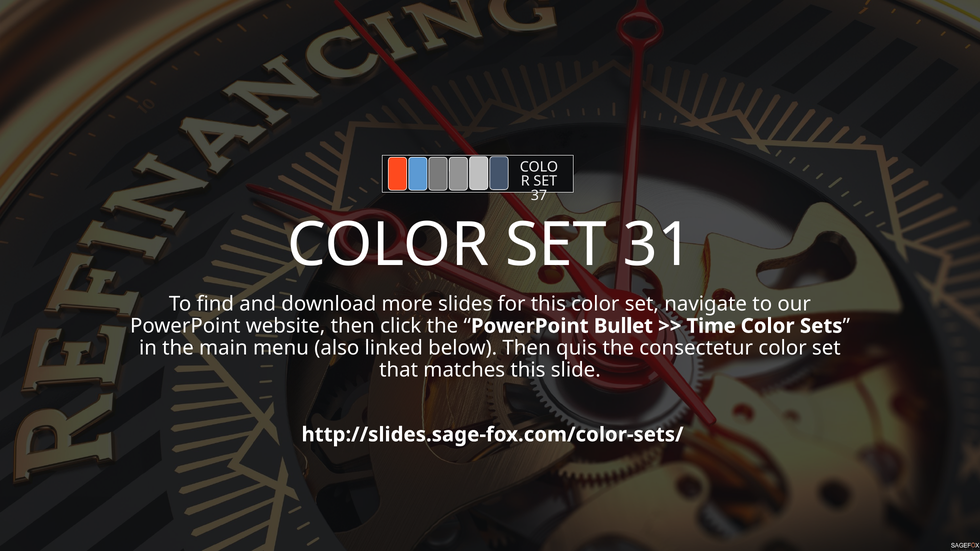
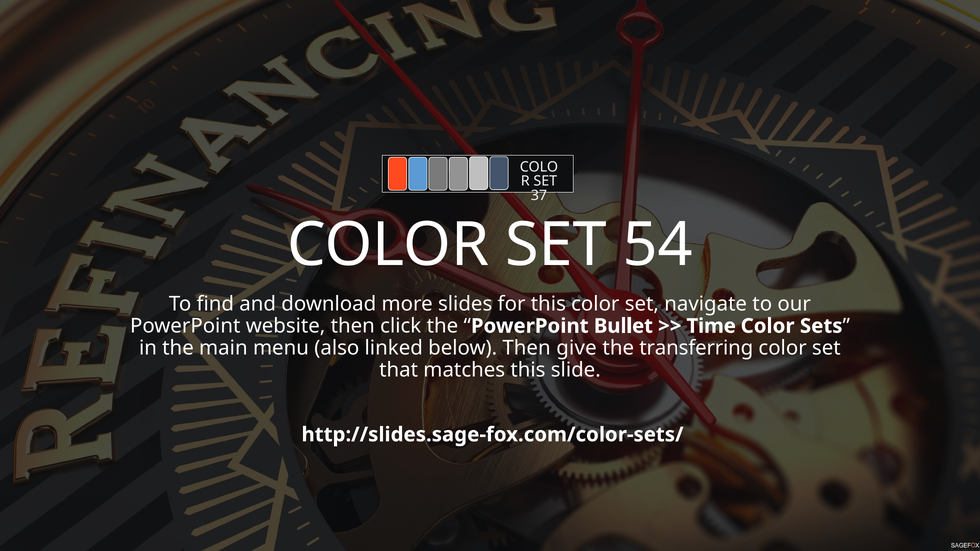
31: 31 -> 54
quis: quis -> give
consectetur: consectetur -> transferring
